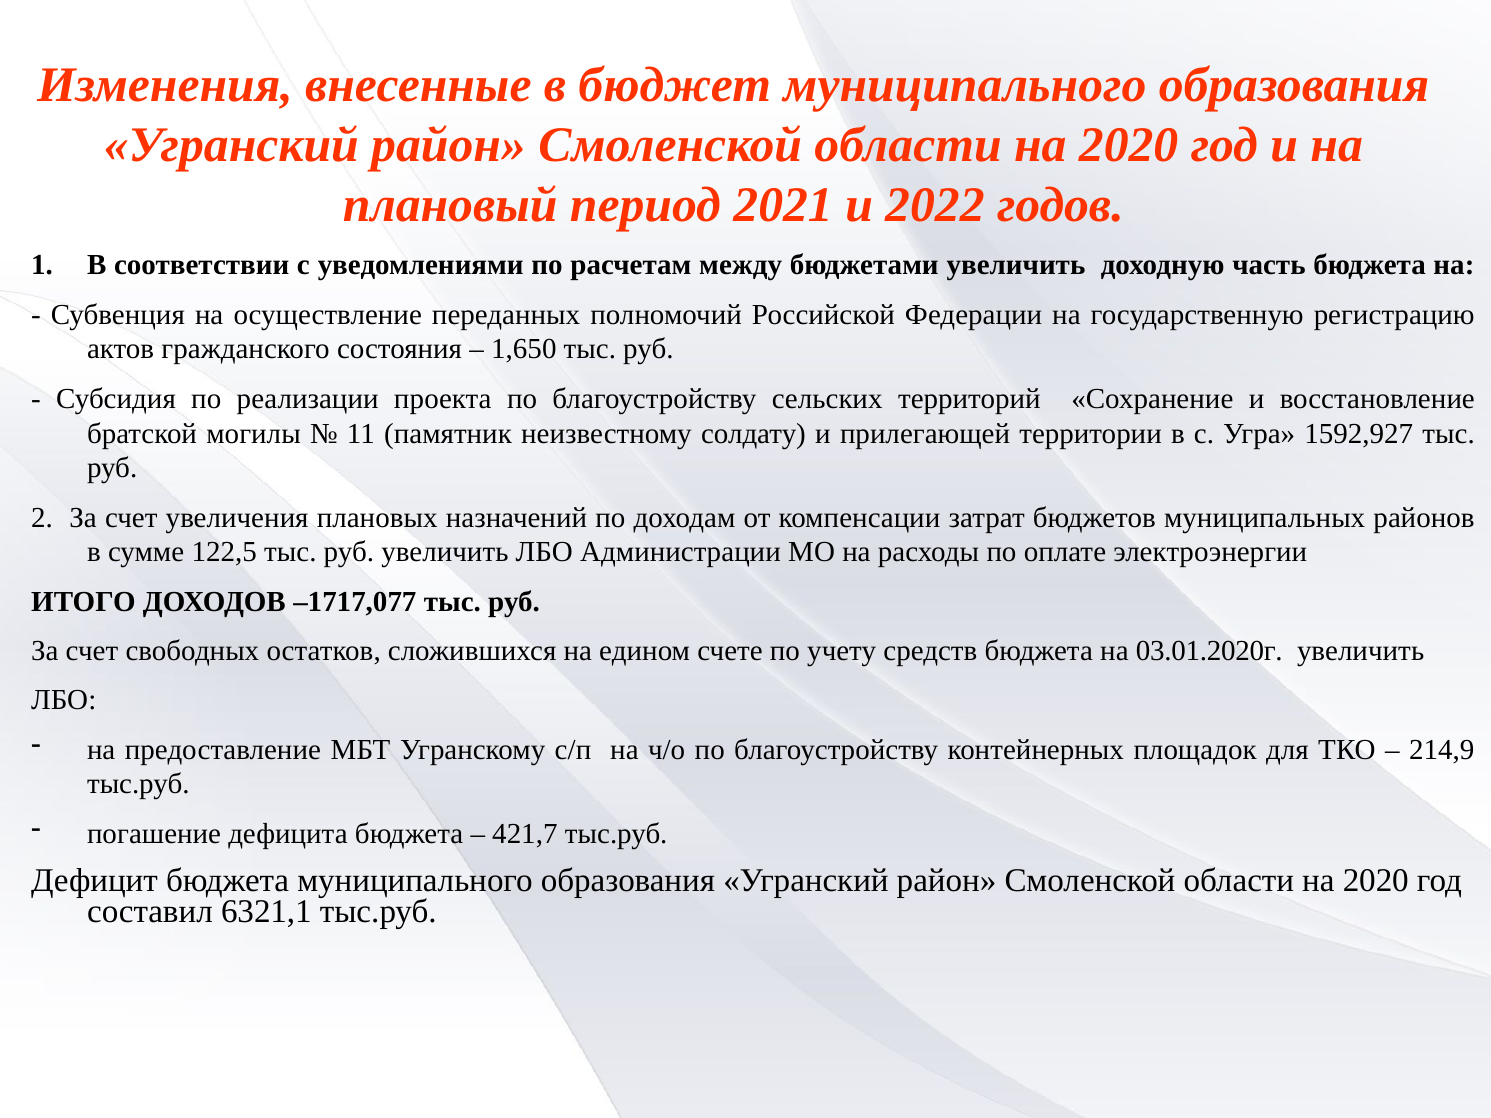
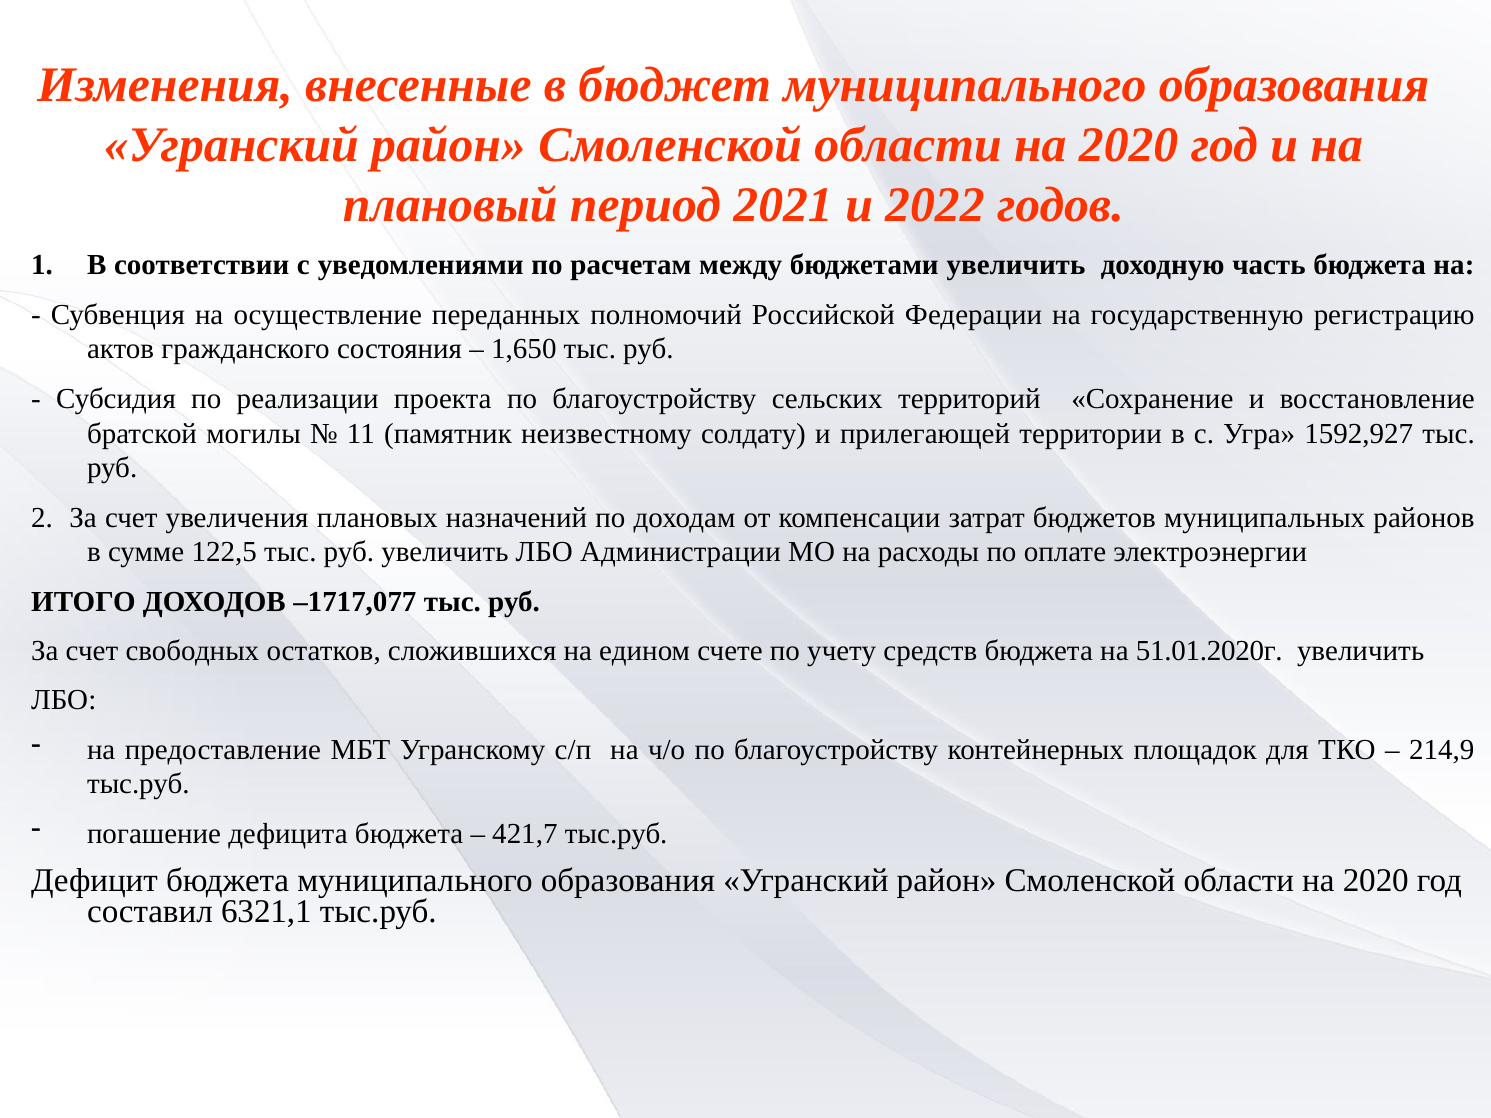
03.01.2020г: 03.01.2020г -> 51.01.2020г
